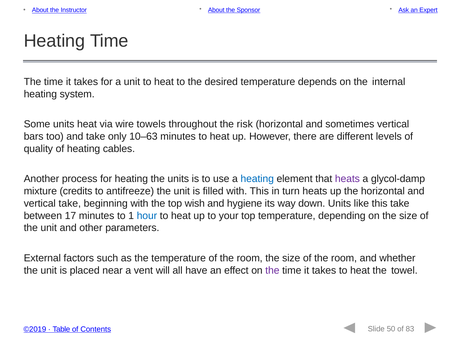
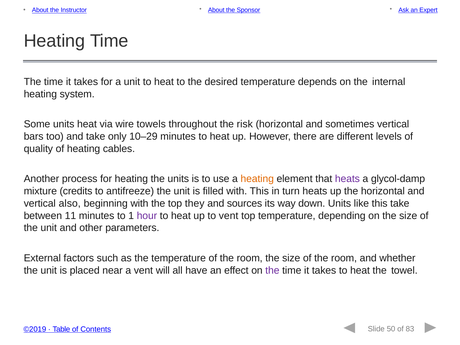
10–63: 10–63 -> 10–29
heating at (257, 179) colour: blue -> orange
vertical take: take -> also
wish: wish -> they
hygiene: hygiene -> sources
17: 17 -> 11
hour colour: blue -> purple
to your: your -> vent
